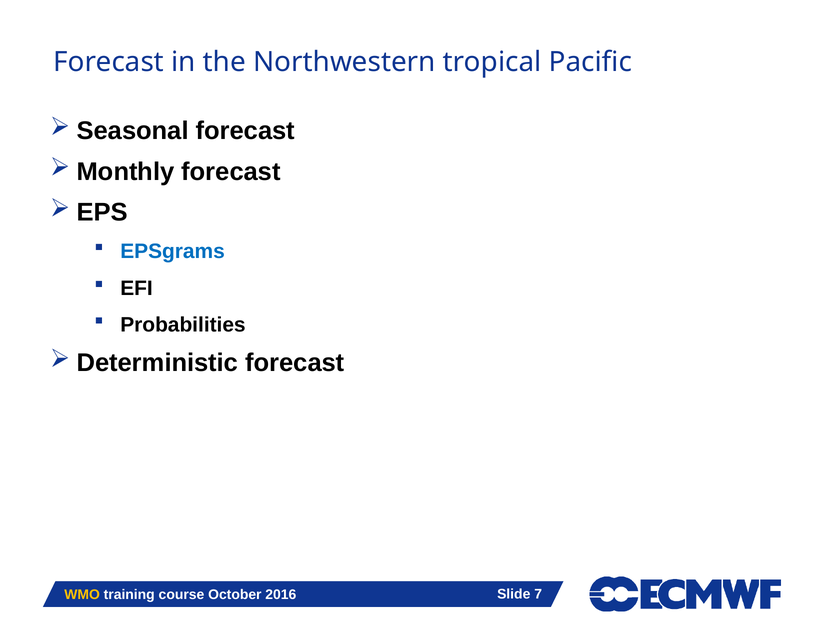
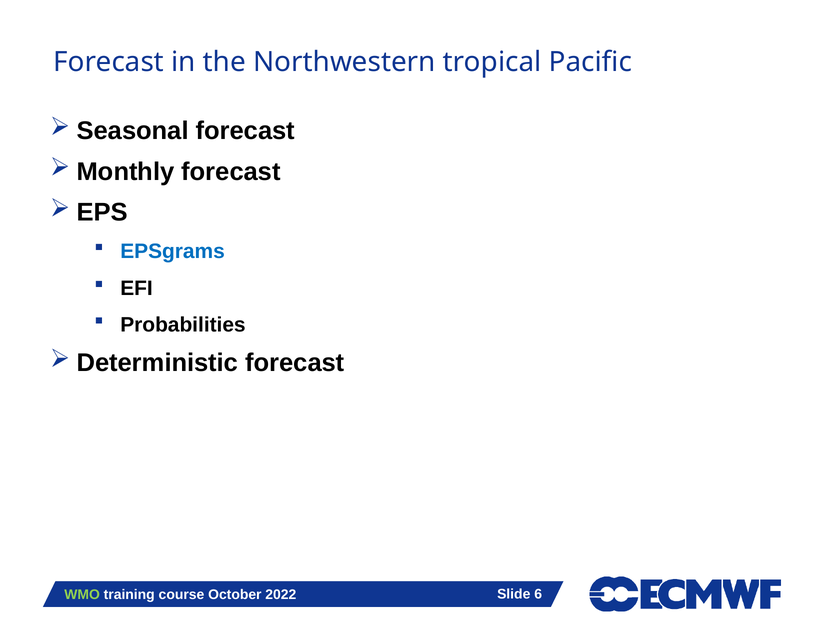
WMO colour: yellow -> light green
2016: 2016 -> 2022
7: 7 -> 6
